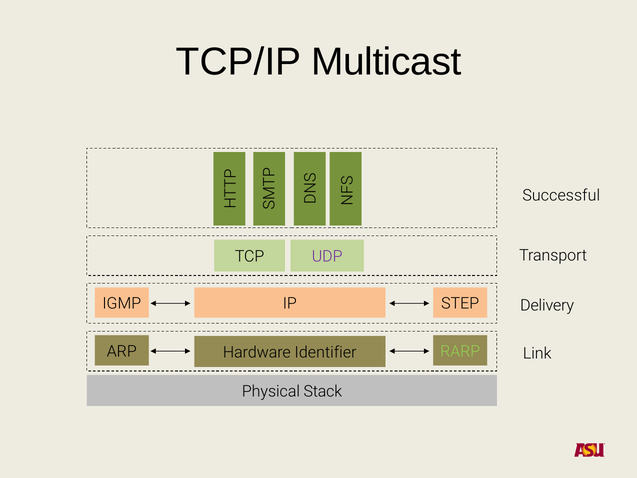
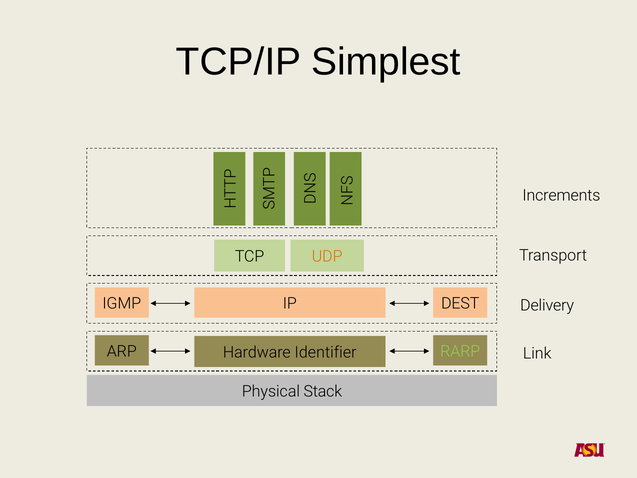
Multicast: Multicast -> Simplest
Successful: Successful -> Increments
UDP colour: purple -> orange
STEP: STEP -> DEST
